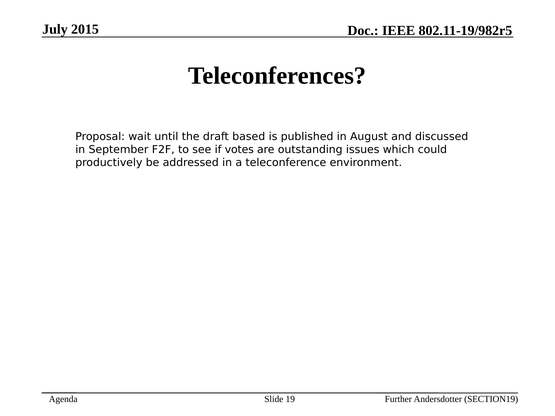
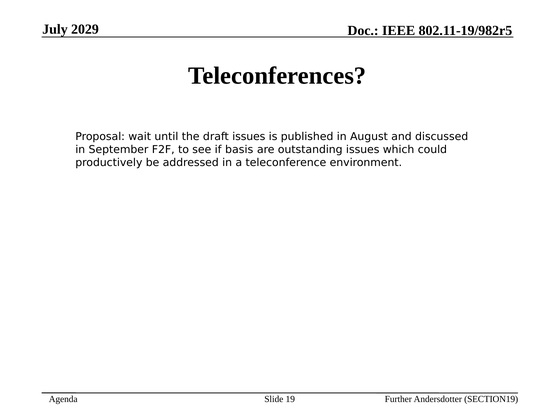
2015: 2015 -> 2029
draft based: based -> issues
votes: votes -> basis
